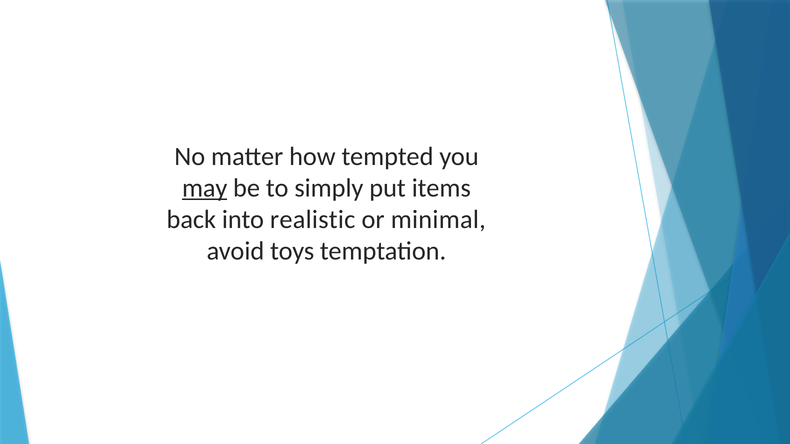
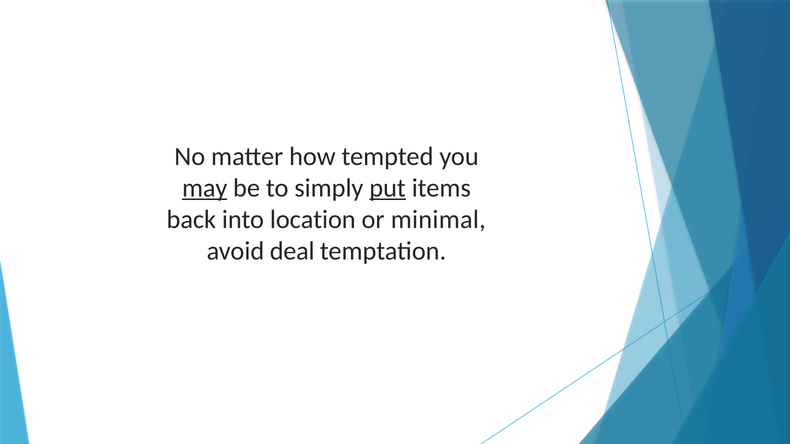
put underline: none -> present
realistic: realistic -> location
toys: toys -> deal
